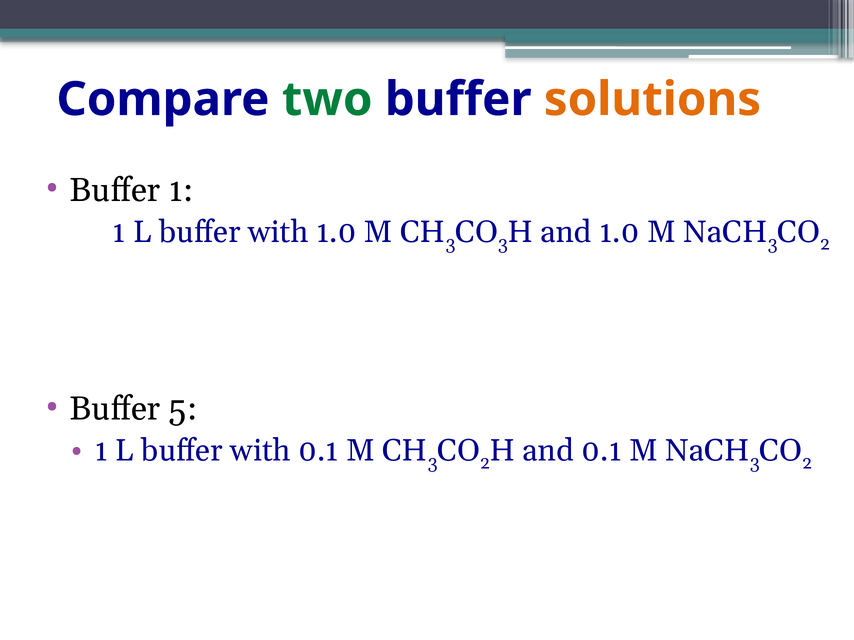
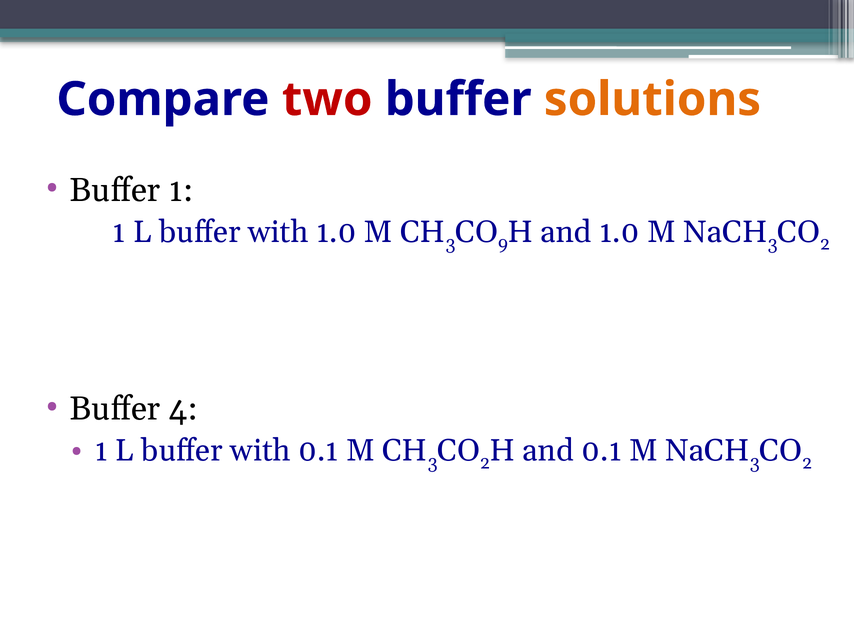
two colour: green -> red
3 at (503, 244): 3 -> 9
5: 5 -> 4
